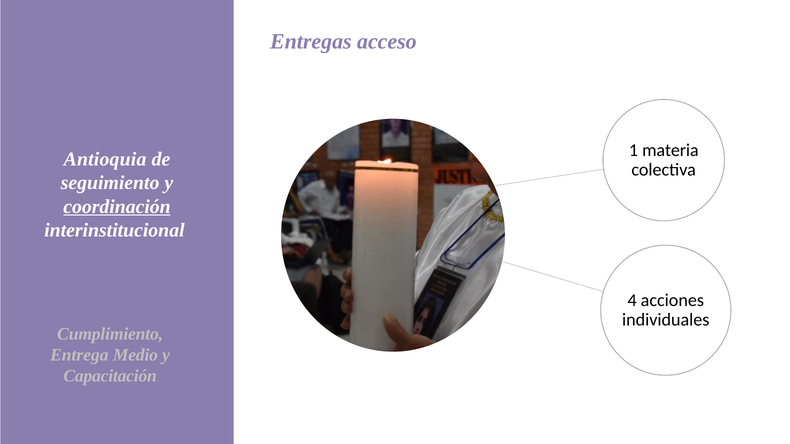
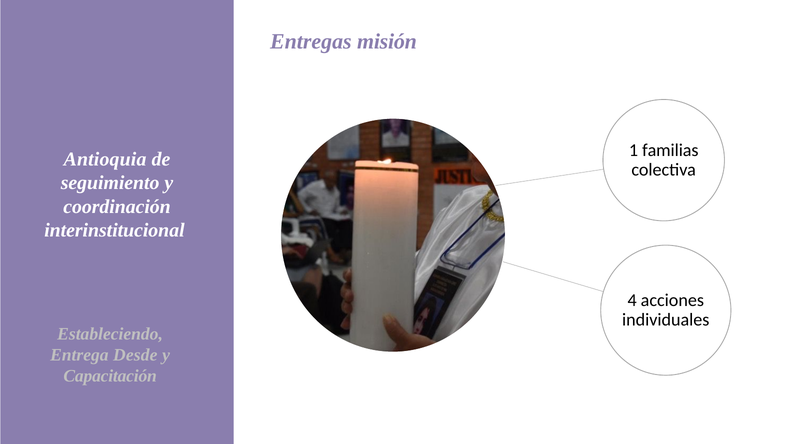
acceso: acceso -> misión
materia: materia -> familias
coordinación underline: present -> none
Cumplimiento: Cumplimiento -> Estableciendo
Medio: Medio -> Desde
